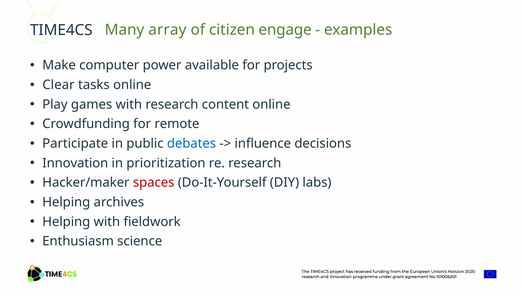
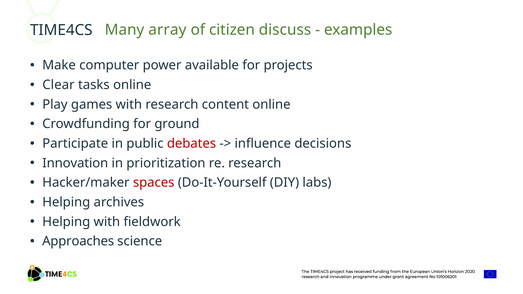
engage: engage -> discuss
remote: remote -> ground
debates colour: blue -> red
Enthusiasm: Enthusiasm -> Approaches
